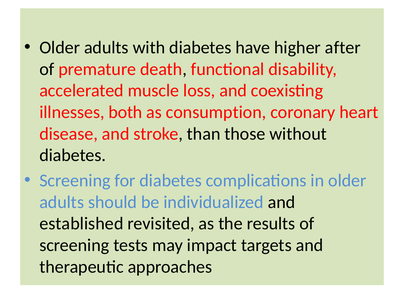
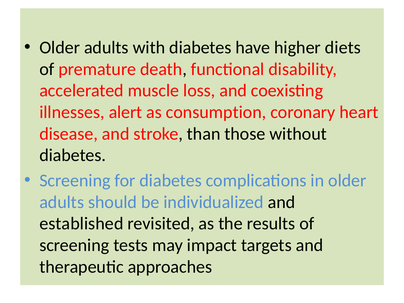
after: after -> diets
both: both -> alert
